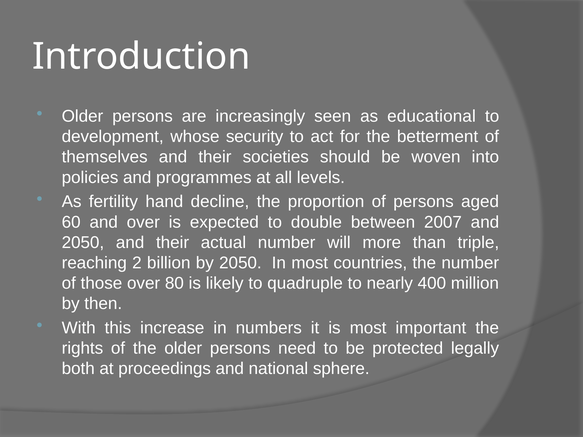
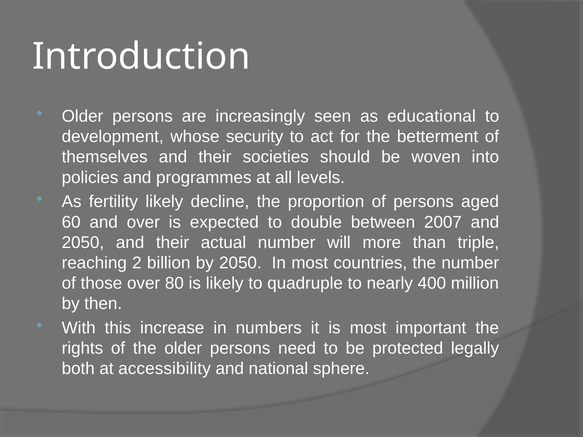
fertility hand: hand -> likely
proceedings: proceedings -> accessibility
